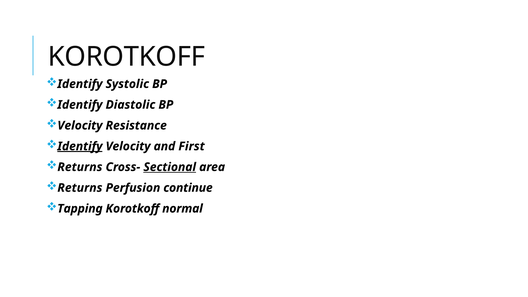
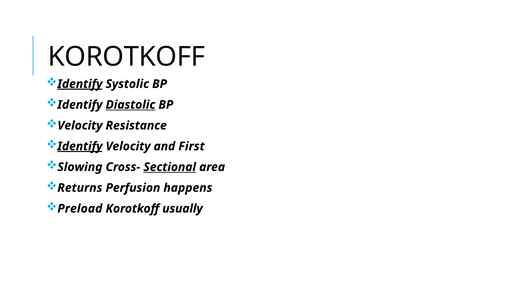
Identify at (80, 84) underline: none -> present
Diastolic underline: none -> present
Returns at (80, 167): Returns -> Slowing
continue: continue -> happens
Tapping: Tapping -> Preload
normal: normal -> usually
